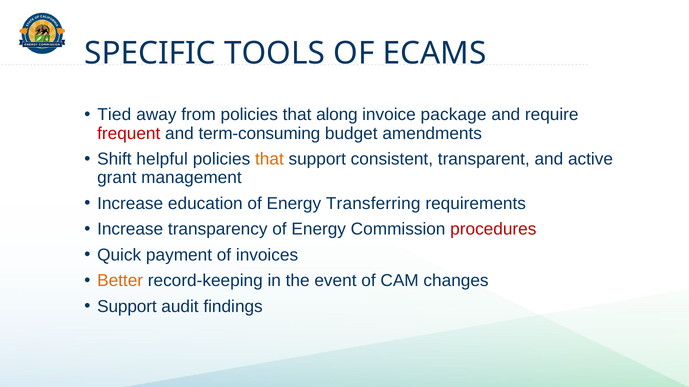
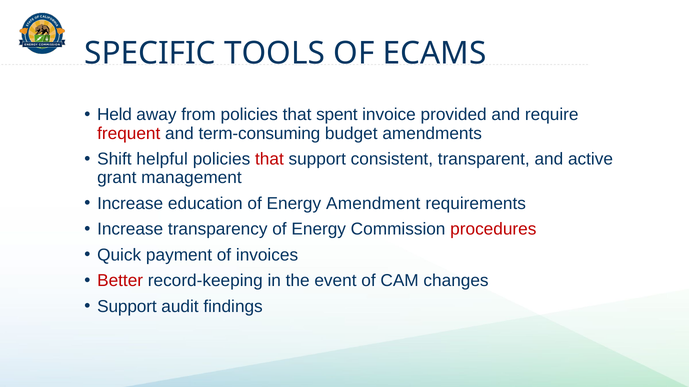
Tied: Tied -> Held
along: along -> spent
package: package -> provided
that at (269, 159) colour: orange -> red
Transferring: Transferring -> Amendment
Better colour: orange -> red
